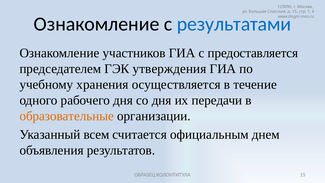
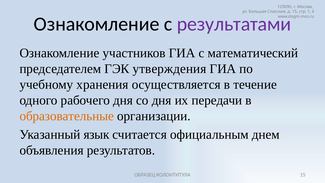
результатами colour: blue -> purple
предоставляется: предоставляется -> математический
всем: всем -> язык
